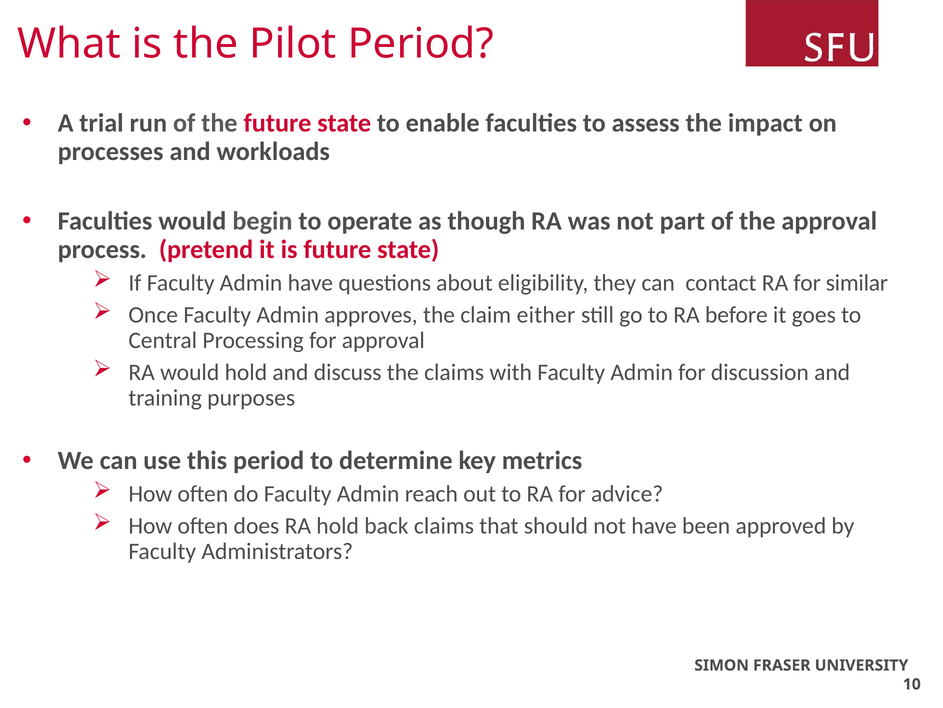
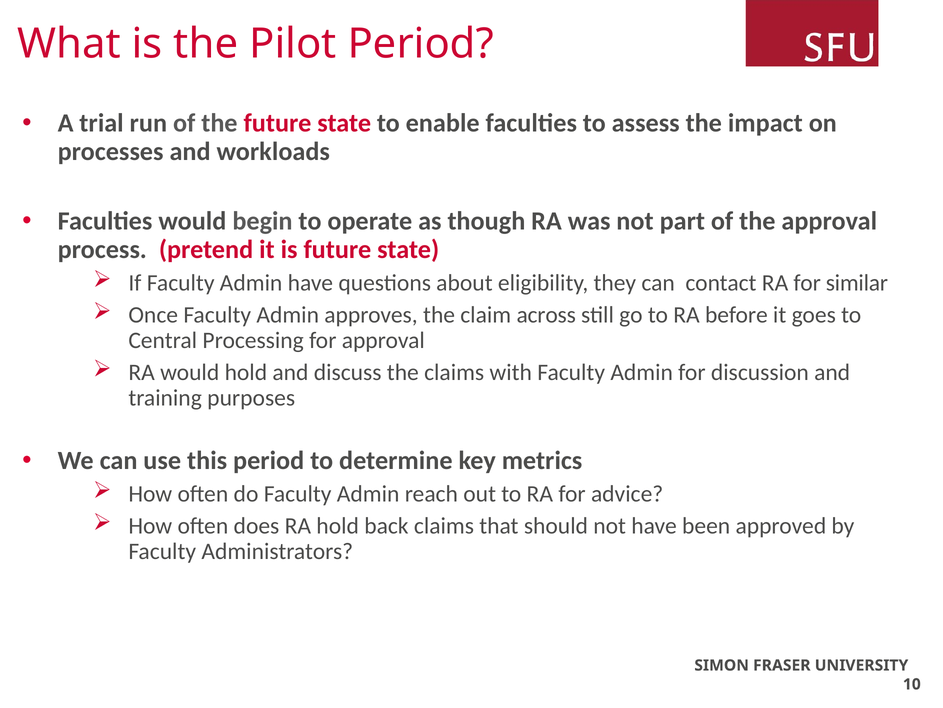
either: either -> across
